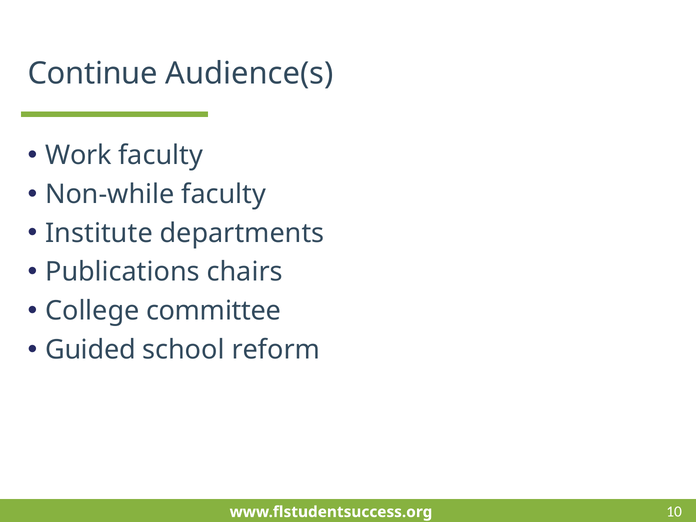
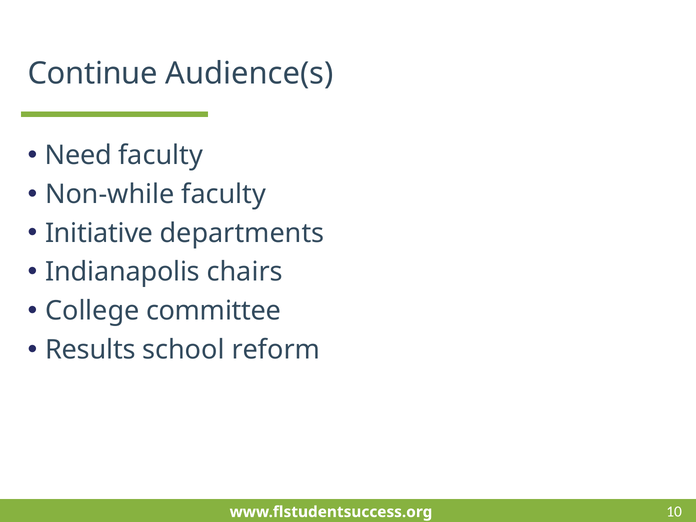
Work: Work -> Need
Institute: Institute -> Initiative
Publications: Publications -> Indianapolis
Guided: Guided -> Results
